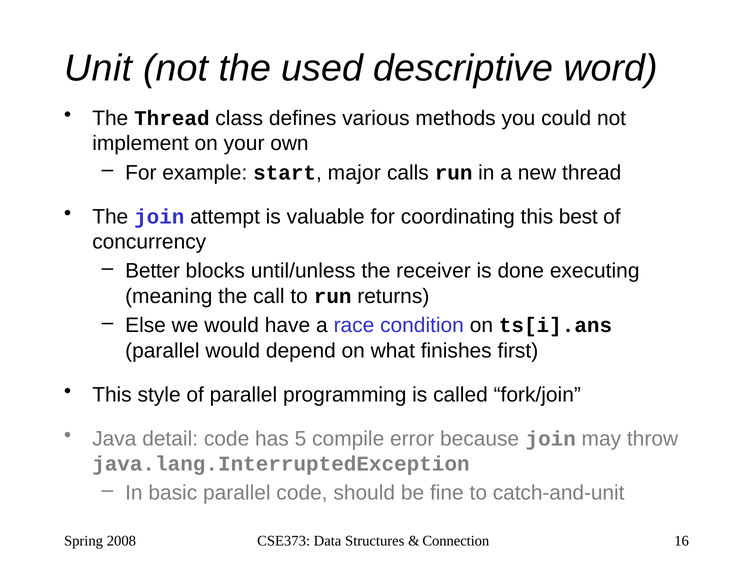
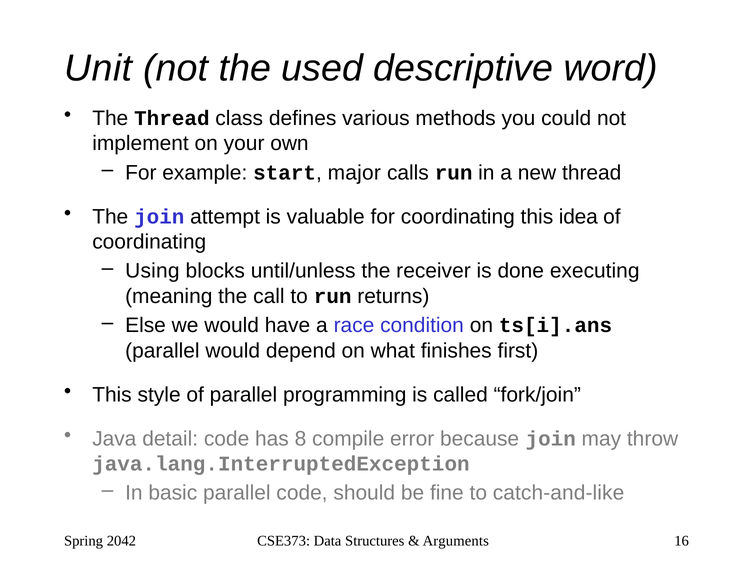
best: best -> idea
concurrency at (149, 242): concurrency -> coordinating
Better: Better -> Using
5: 5 -> 8
catch-and-unit: catch-and-unit -> catch-and-like
2008: 2008 -> 2042
Connection: Connection -> Arguments
